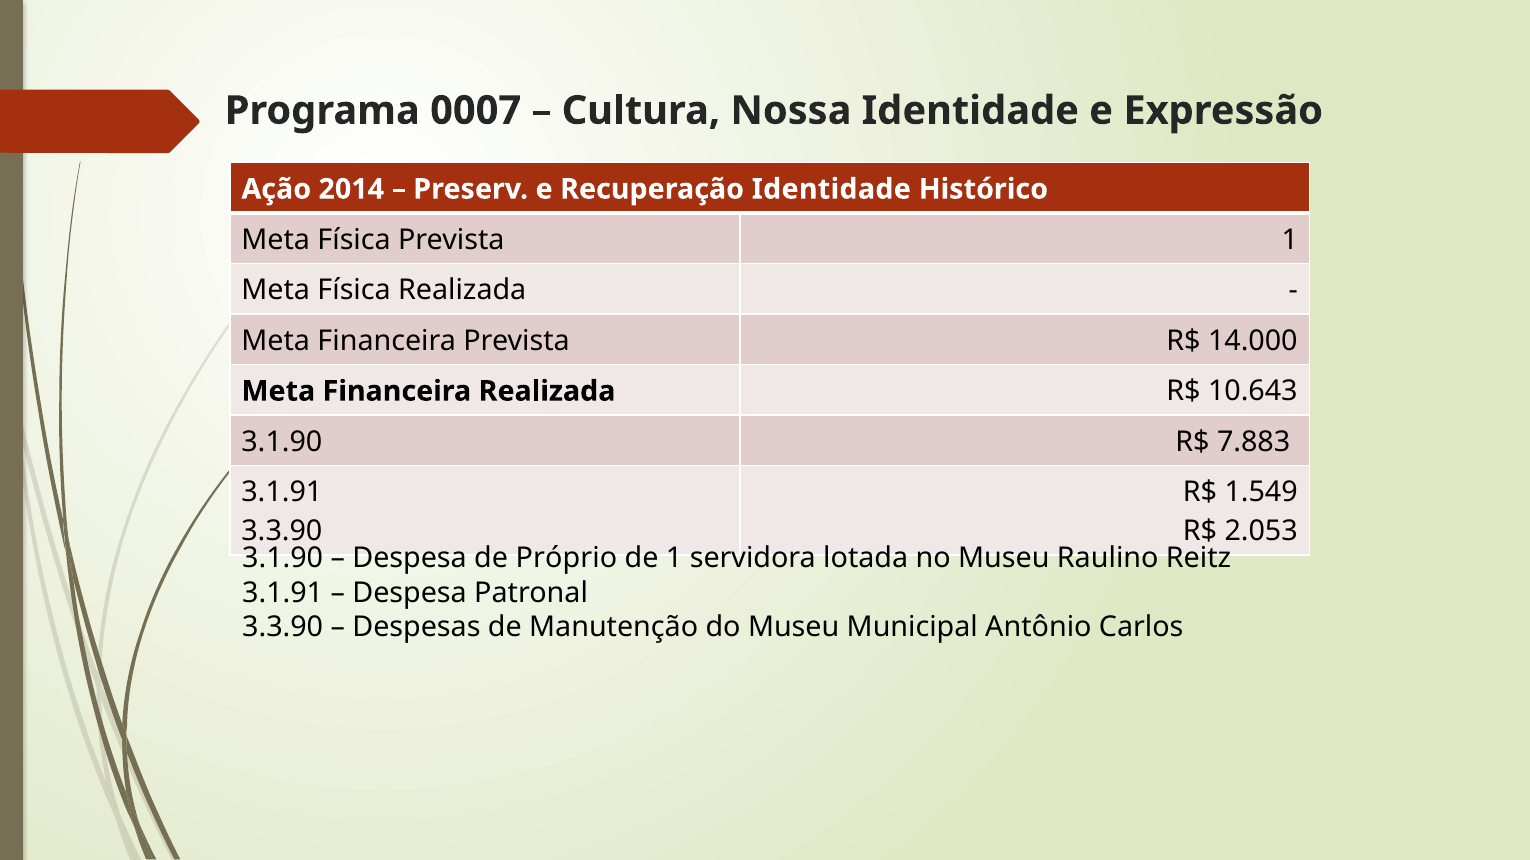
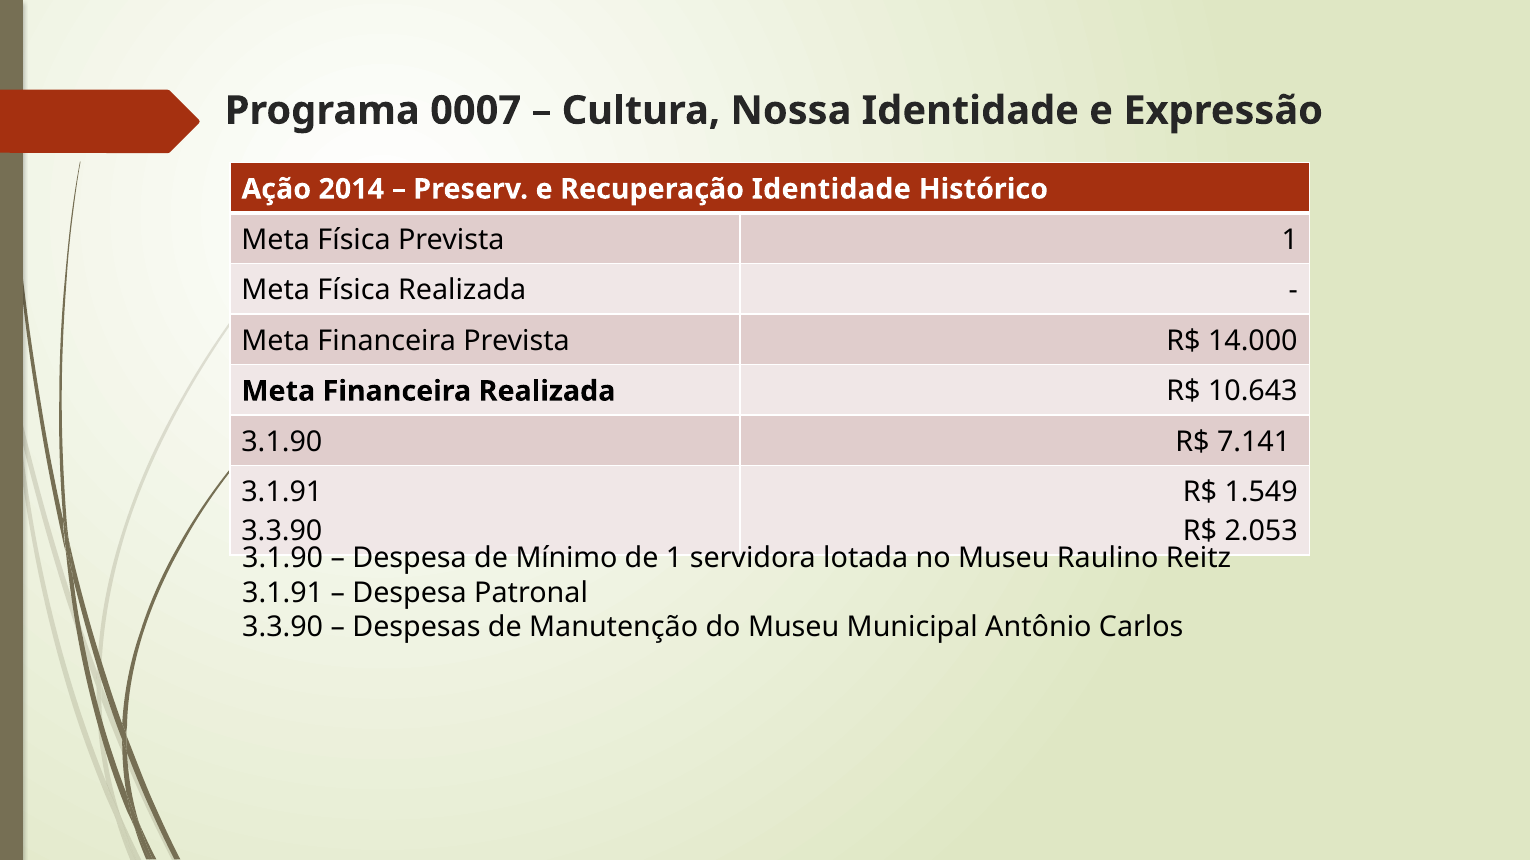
7.883: 7.883 -> 7.141
Próprio: Próprio -> Mínimo
